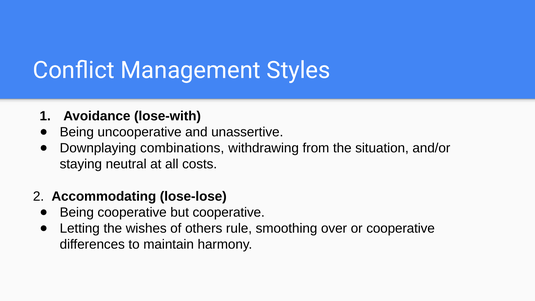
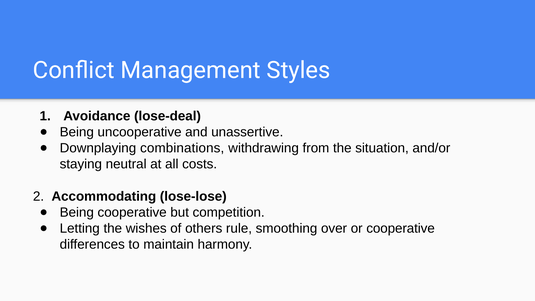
lose-with: lose-with -> lose-deal
but cooperative: cooperative -> competition
